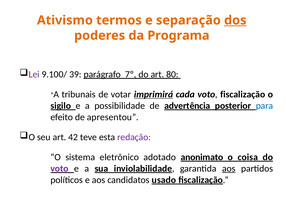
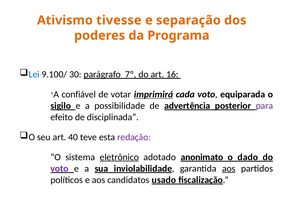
termos: termos -> tivesse
dos underline: present -> none
Lei colour: purple -> blue
39: 39 -> 30
80: 80 -> 16
tribunais: tribunais -> confiável
voto fiscalização: fiscalização -> equiparada
para colour: blue -> purple
apresentou: apresentou -> disciplinada
42: 42 -> 40
eletrônico underline: none -> present
coisa: coisa -> dado
